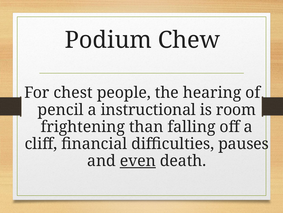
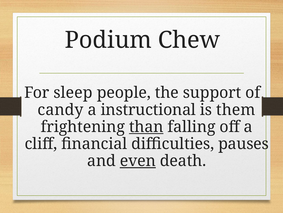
chest: chest -> sleep
hearing: hearing -> support
pencil: pencil -> candy
room: room -> them
than underline: none -> present
